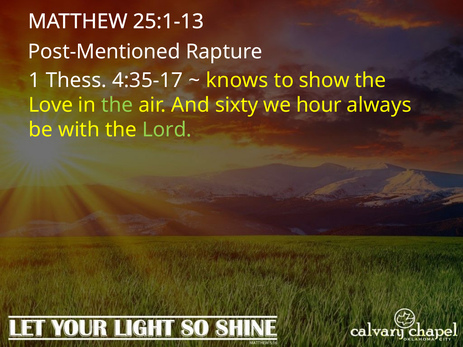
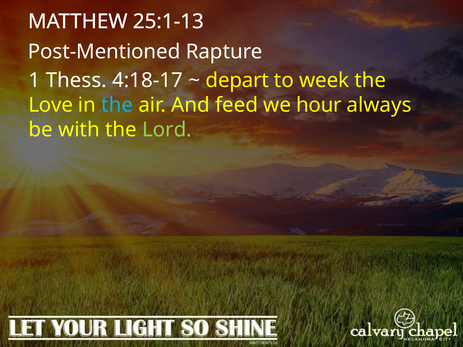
4:35-17: 4:35-17 -> 4:18-17
knows: knows -> depart
show: show -> week
the at (117, 105) colour: light green -> light blue
sixty: sixty -> feed
